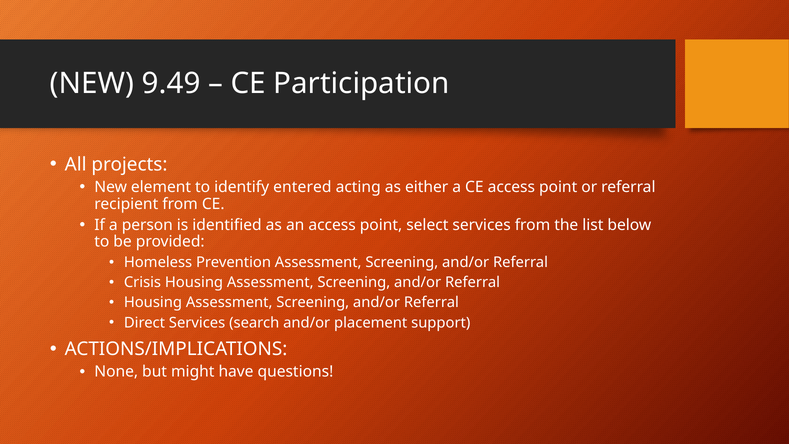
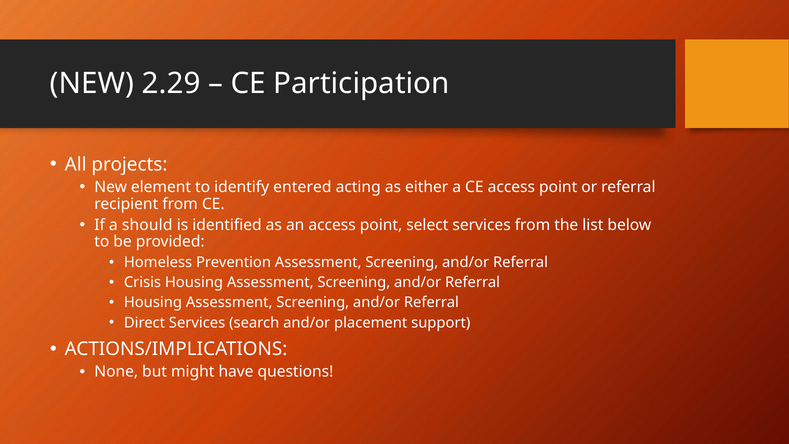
9.49: 9.49 -> 2.29
person: person -> should
